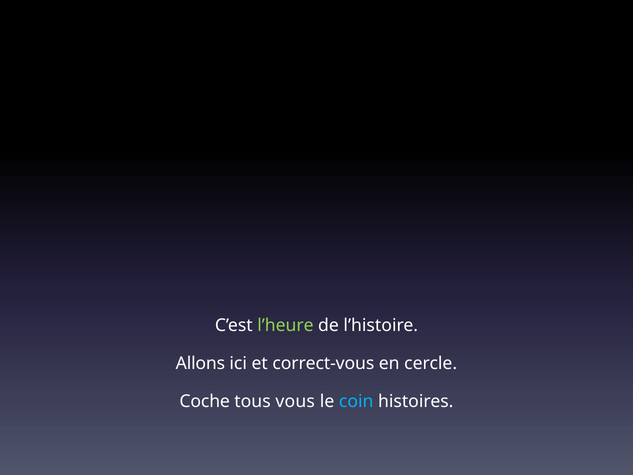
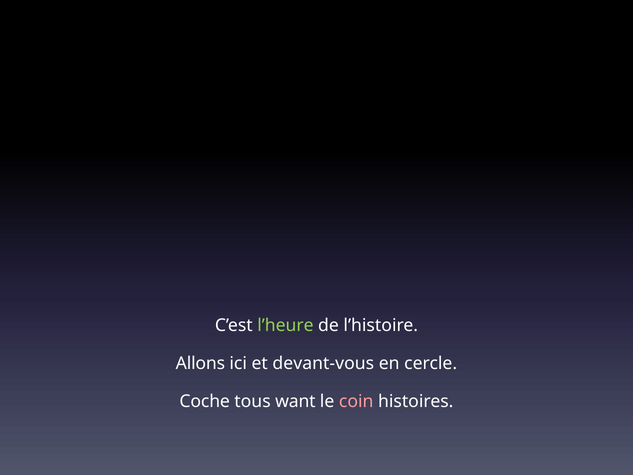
correct-vous: correct-vous -> devant-vous
vous: vous -> want
coin colour: light blue -> pink
